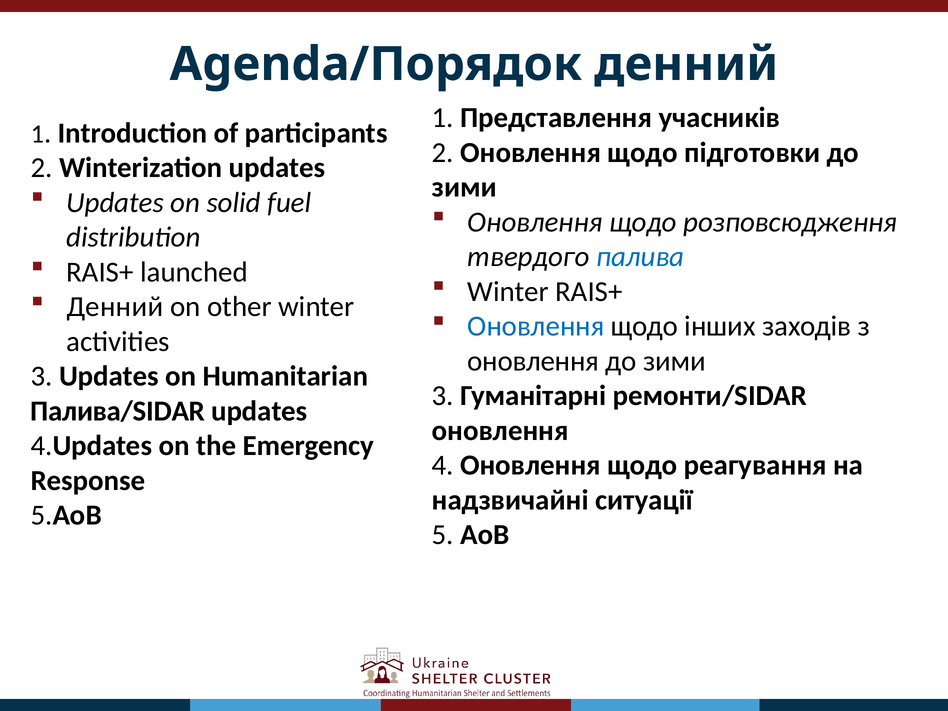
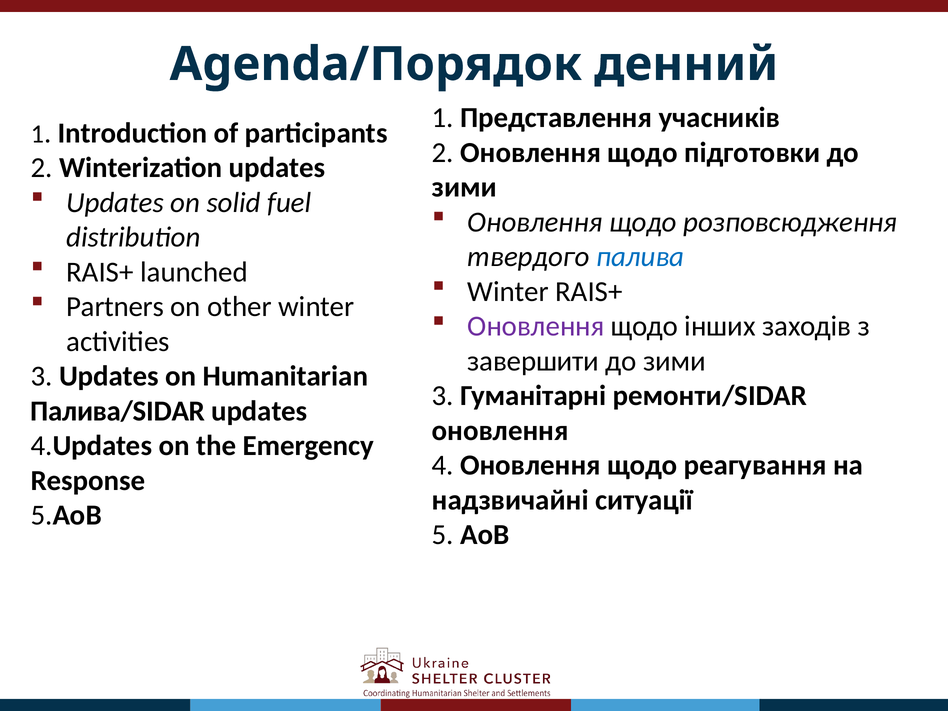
Денний at (115, 307): Денний -> Partners
Оновлення at (536, 326) colour: blue -> purple
оновлення at (533, 361): оновлення -> завершити
